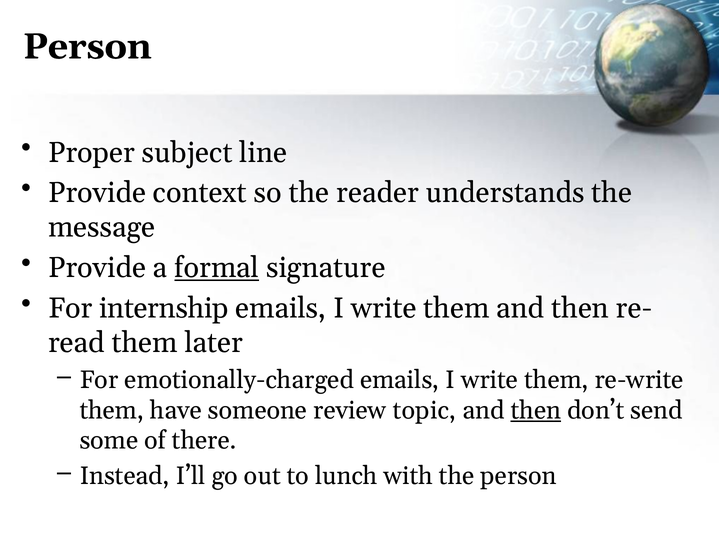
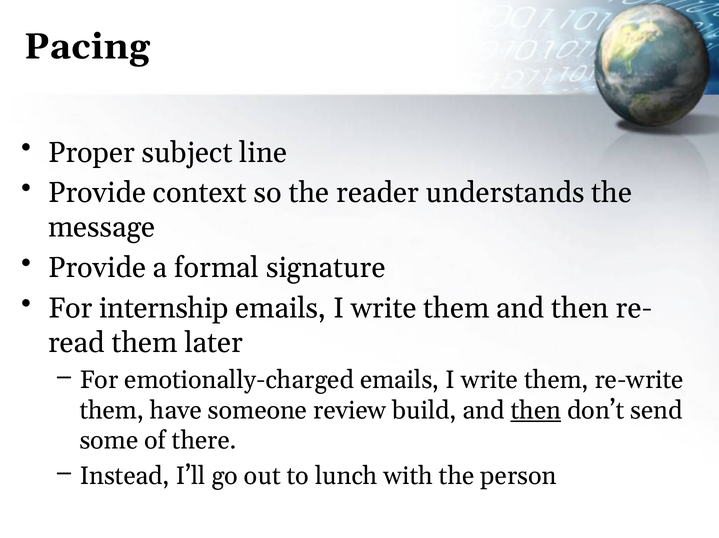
Person at (87, 46): Person -> Pacing
formal underline: present -> none
topic: topic -> build
